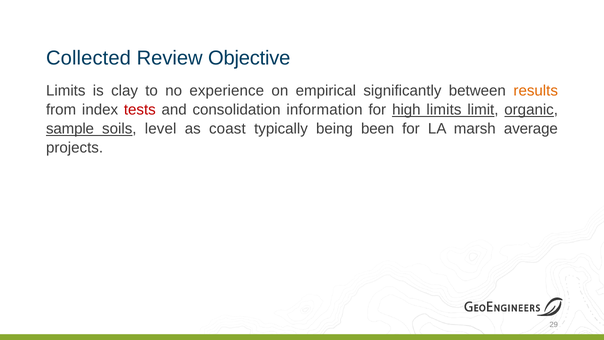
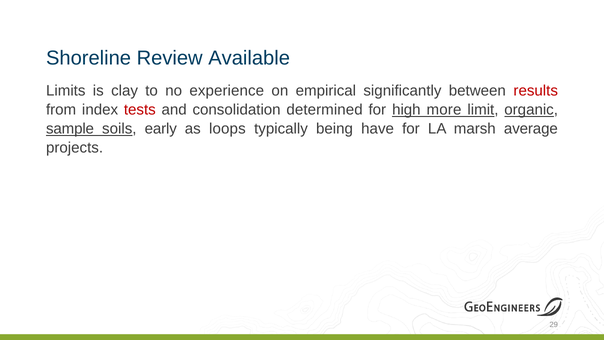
Collected: Collected -> Shoreline
Objective: Objective -> Available
results colour: orange -> red
information: information -> determined
high limits: limits -> more
level: level -> early
coast: coast -> loops
been: been -> have
